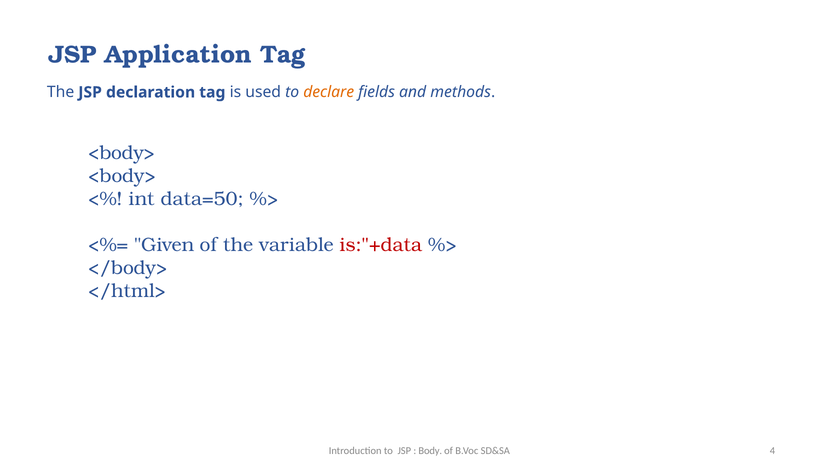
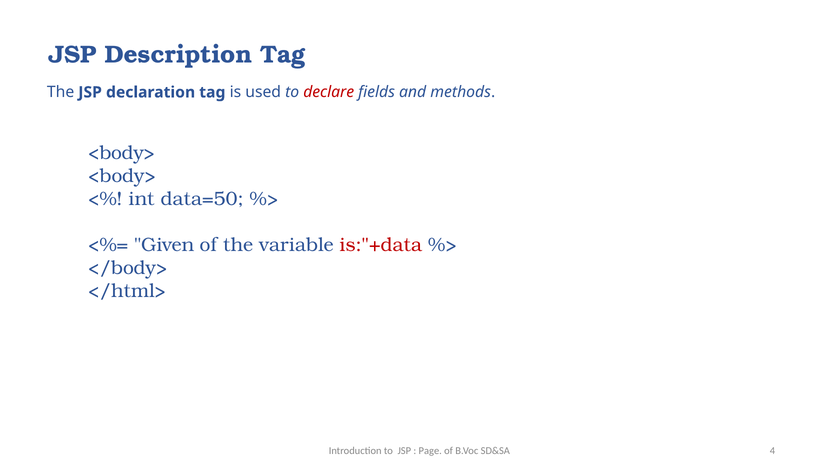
Application: Application -> Description
declare colour: orange -> red
Body: Body -> Page
